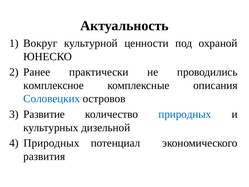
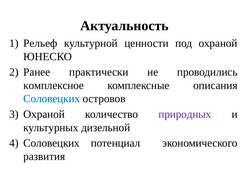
Вокруг: Вокруг -> Рельеф
Развитие at (44, 114): Развитие -> Охраной
природных at (185, 114) colour: blue -> purple
Природных at (51, 143): Природных -> Соловецких
